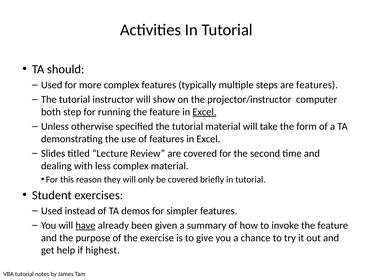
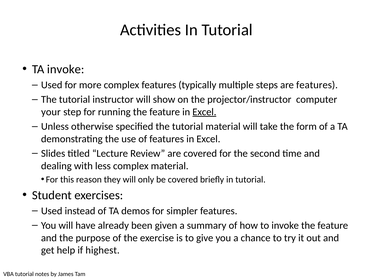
TA should: should -> invoke
both: both -> your
have underline: present -> none
